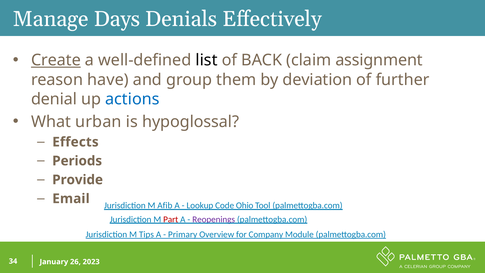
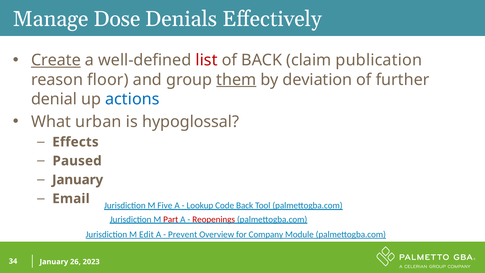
Days: Days -> Dose
list colour: black -> red
assignment: assignment -> publication
have: have -> floor
them underline: none -> present
Periods: Periods -> Paused
Provide at (78, 180): Provide -> January
Afib: Afib -> Five
Code Ohio: Ohio -> Back
Reopenings colour: purple -> red
Tips: Tips -> Edit
Primary: Primary -> Prevent
